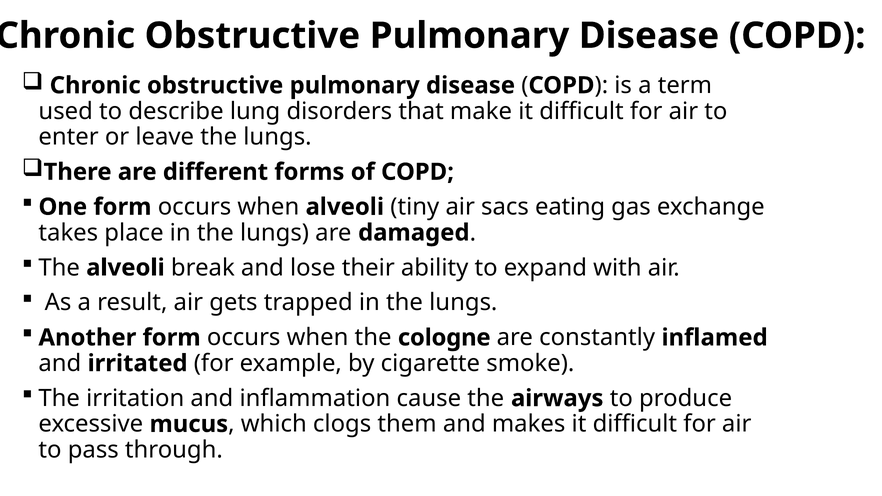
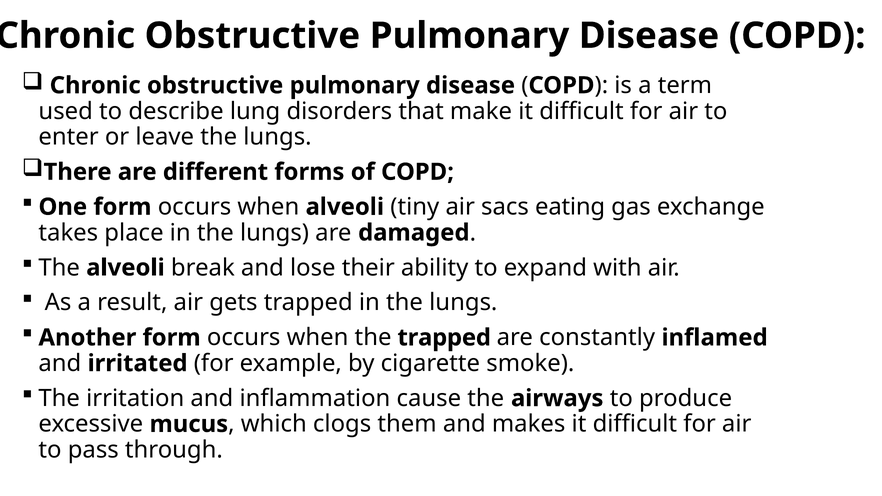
the cologne: cologne -> trapped
